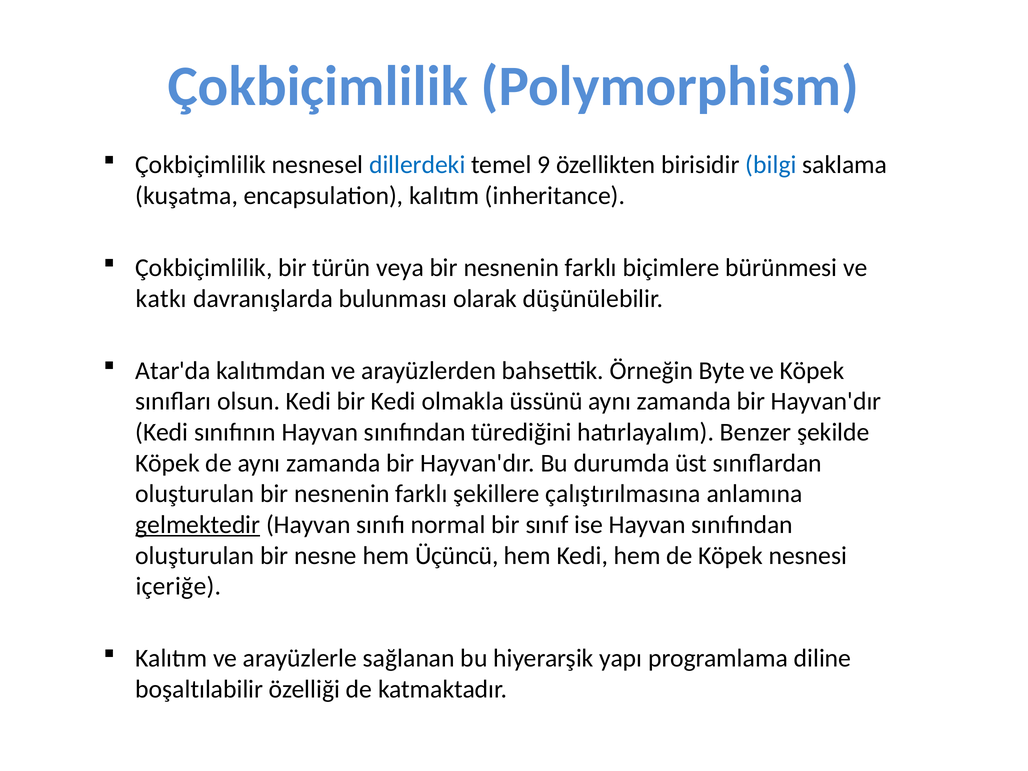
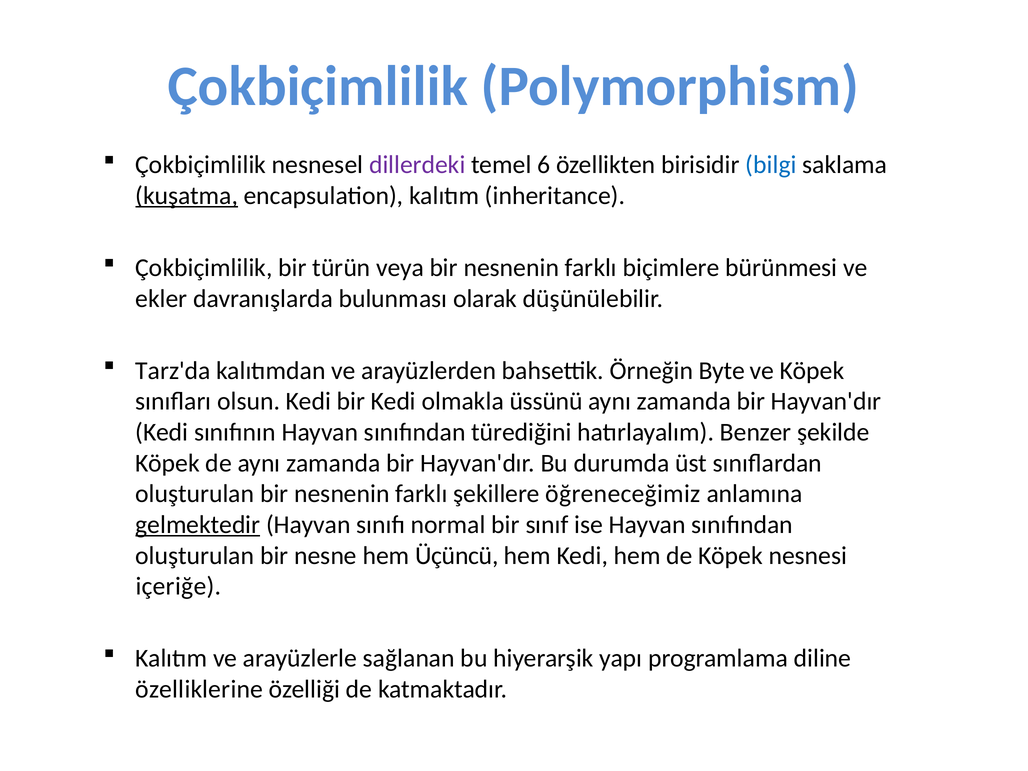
dillerdeki colour: blue -> purple
9: 9 -> 6
kuşatma underline: none -> present
katkı: katkı -> ekler
Atar'da: Atar'da -> Tarz'da
çalıştırılmasına: çalıştırılmasına -> öğreneceğimiz
boşaltılabilir: boşaltılabilir -> özelliklerine
